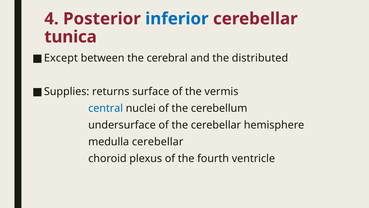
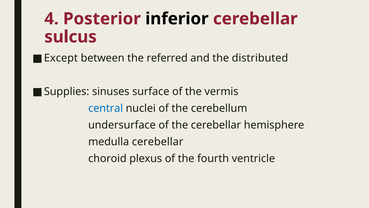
inferior colour: blue -> black
tunica: tunica -> sulcus
cerebral: cerebral -> referred
returns: returns -> sinuses
